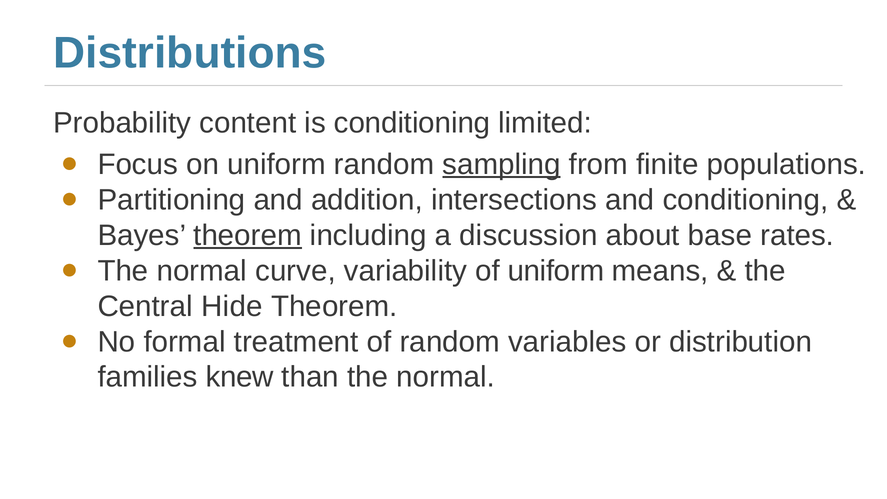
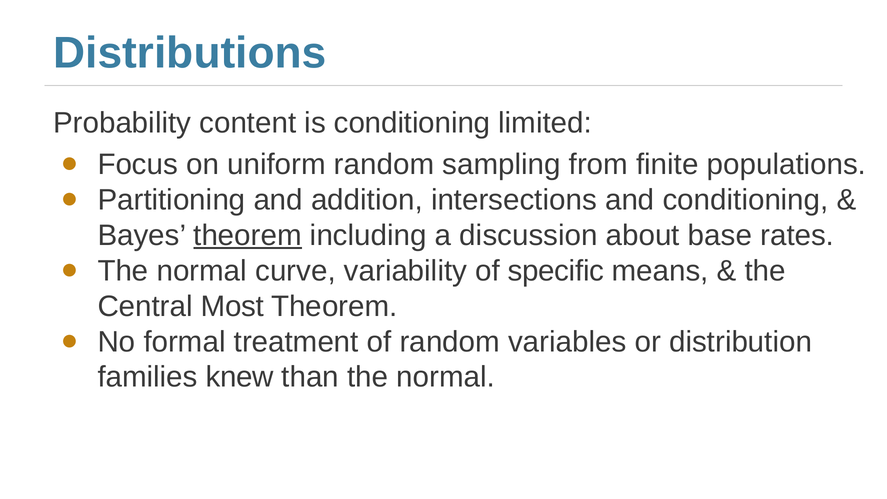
sampling underline: present -> none
of uniform: uniform -> specific
Hide: Hide -> Most
